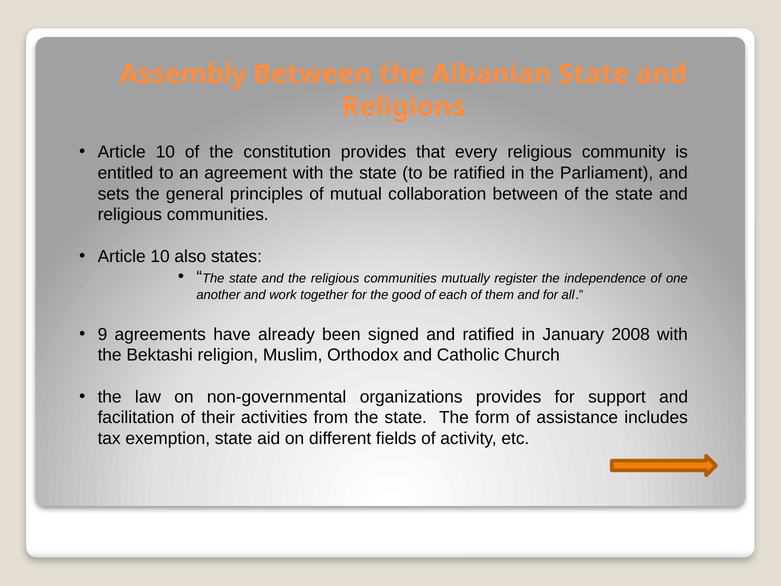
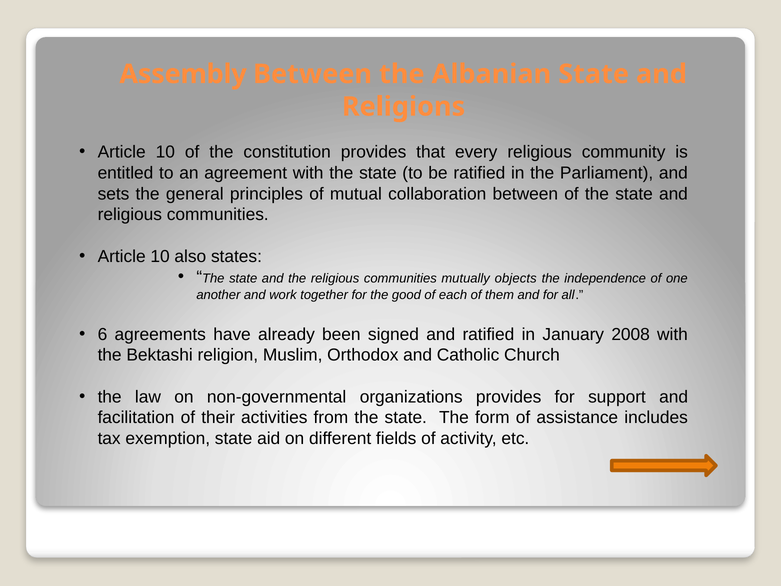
register: register -> objects
9: 9 -> 6
